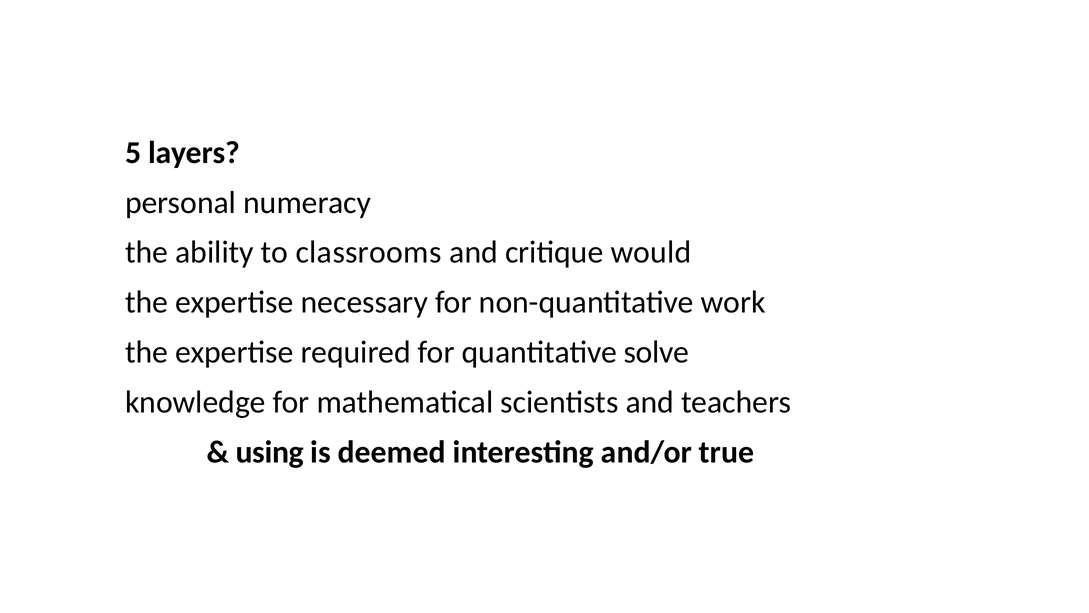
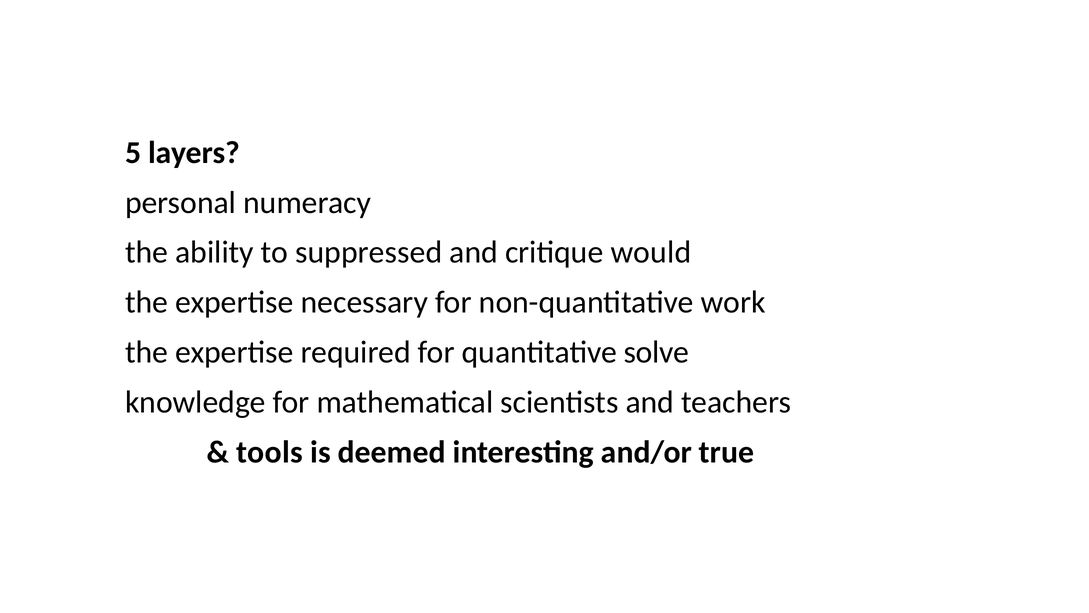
classrooms: classrooms -> suppressed
using: using -> tools
